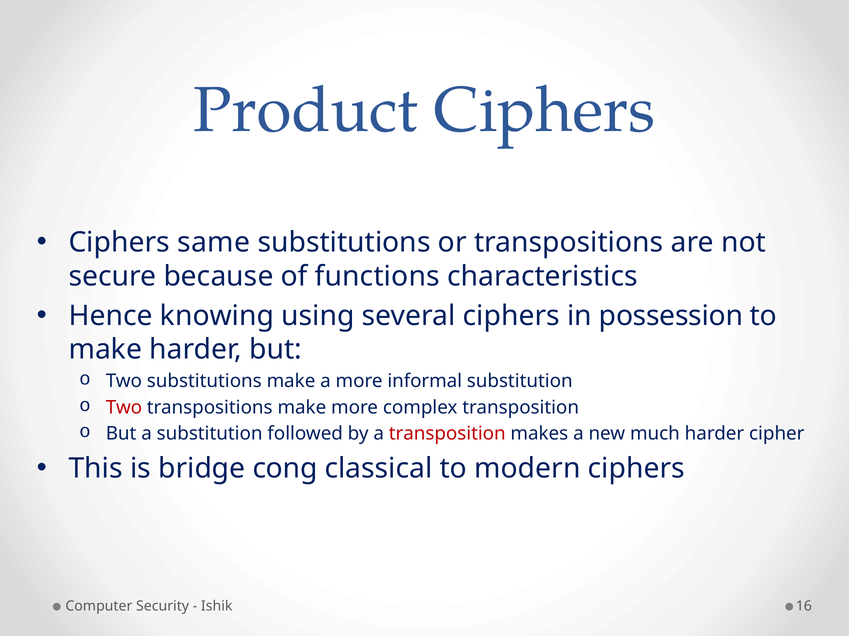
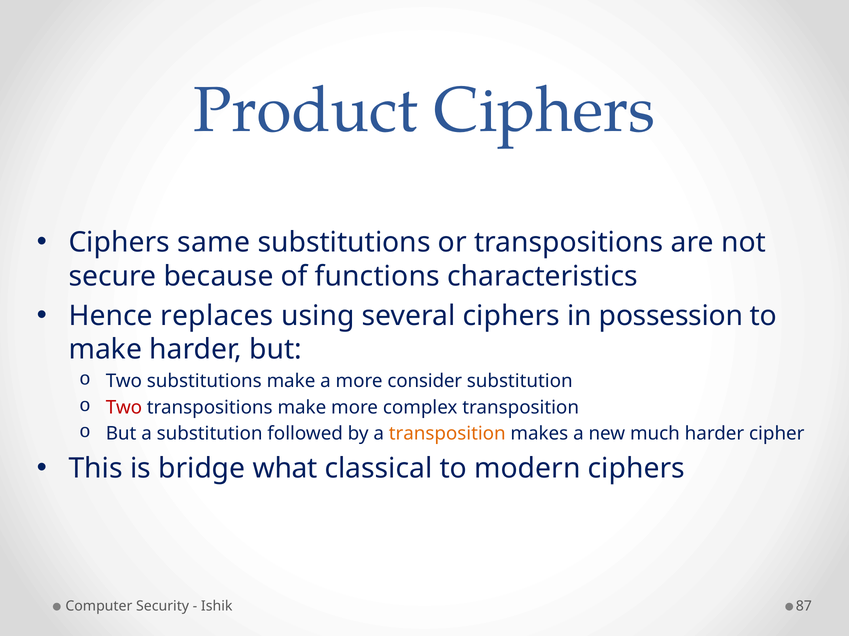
knowing: knowing -> replaces
informal: informal -> consider
transposition at (447, 434) colour: red -> orange
cong: cong -> what
16: 16 -> 87
